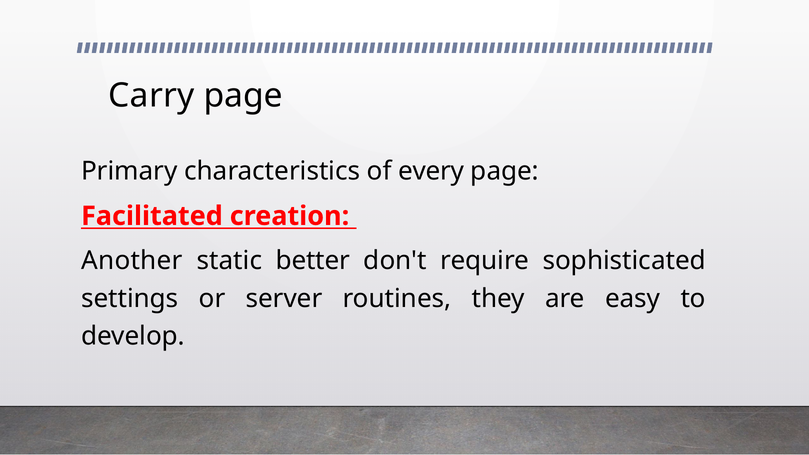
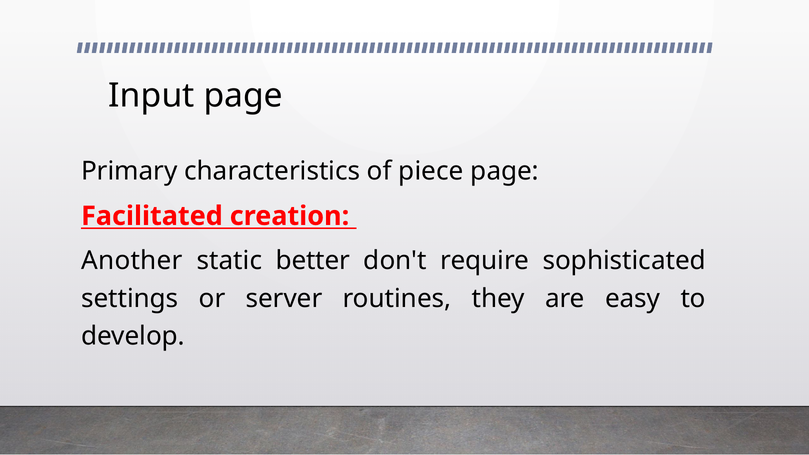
Carry: Carry -> Input
every: every -> piece
